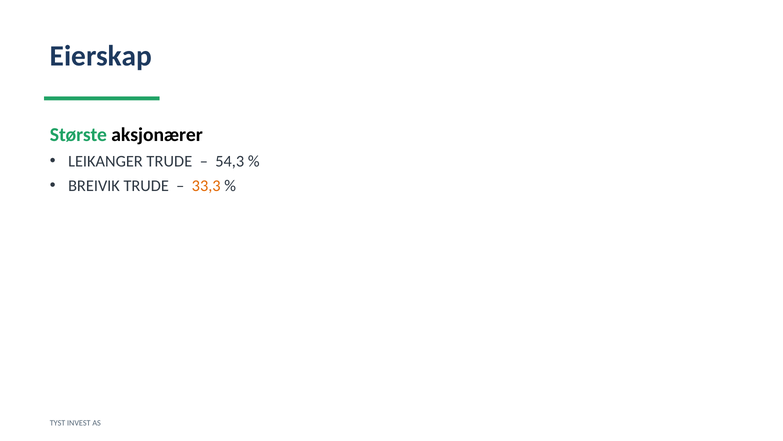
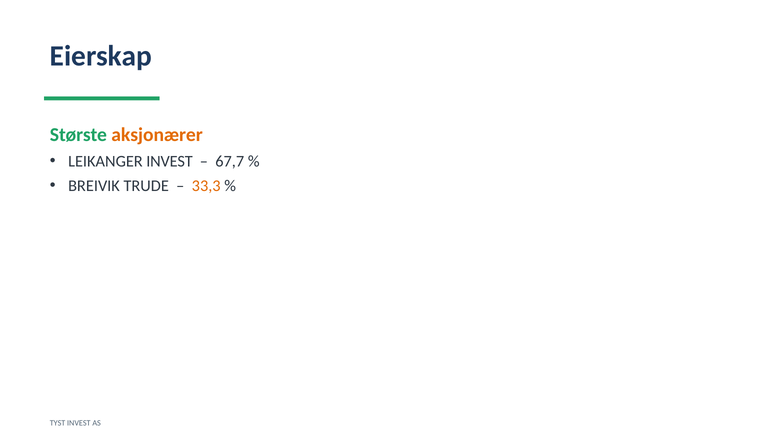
aksjonærer colour: black -> orange
LEIKANGER TRUDE: TRUDE -> INVEST
54,3: 54,3 -> 67,7
